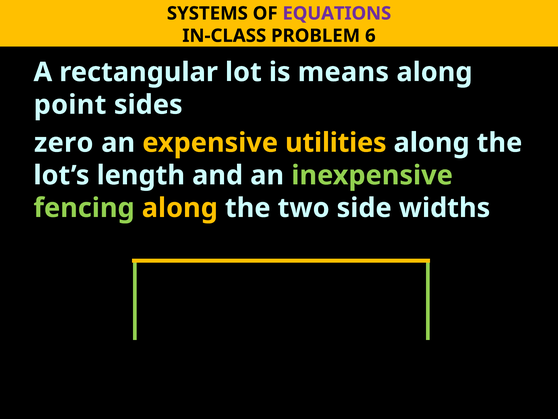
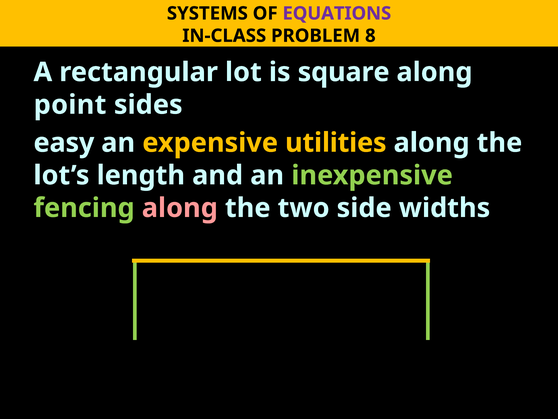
6: 6 -> 8
means: means -> square
zero: zero -> easy
along at (180, 208) colour: yellow -> pink
